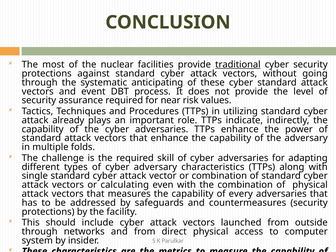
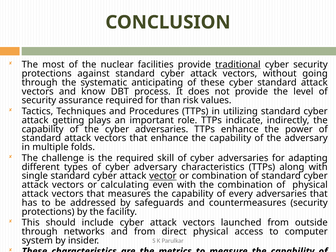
event: event -> know
near: near -> than
already: already -> getting
vector underline: none -> present
